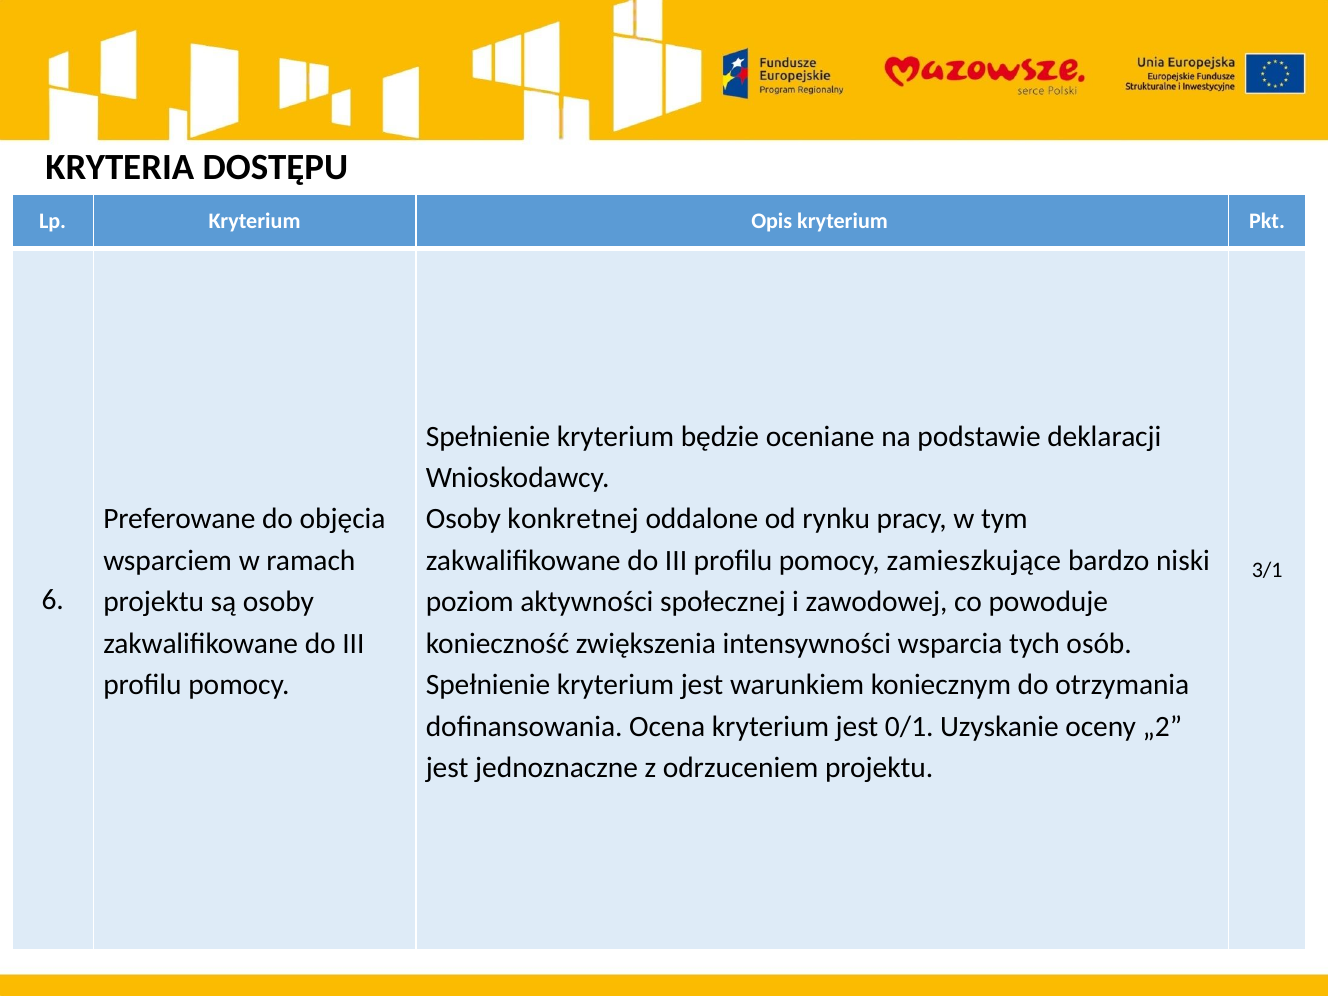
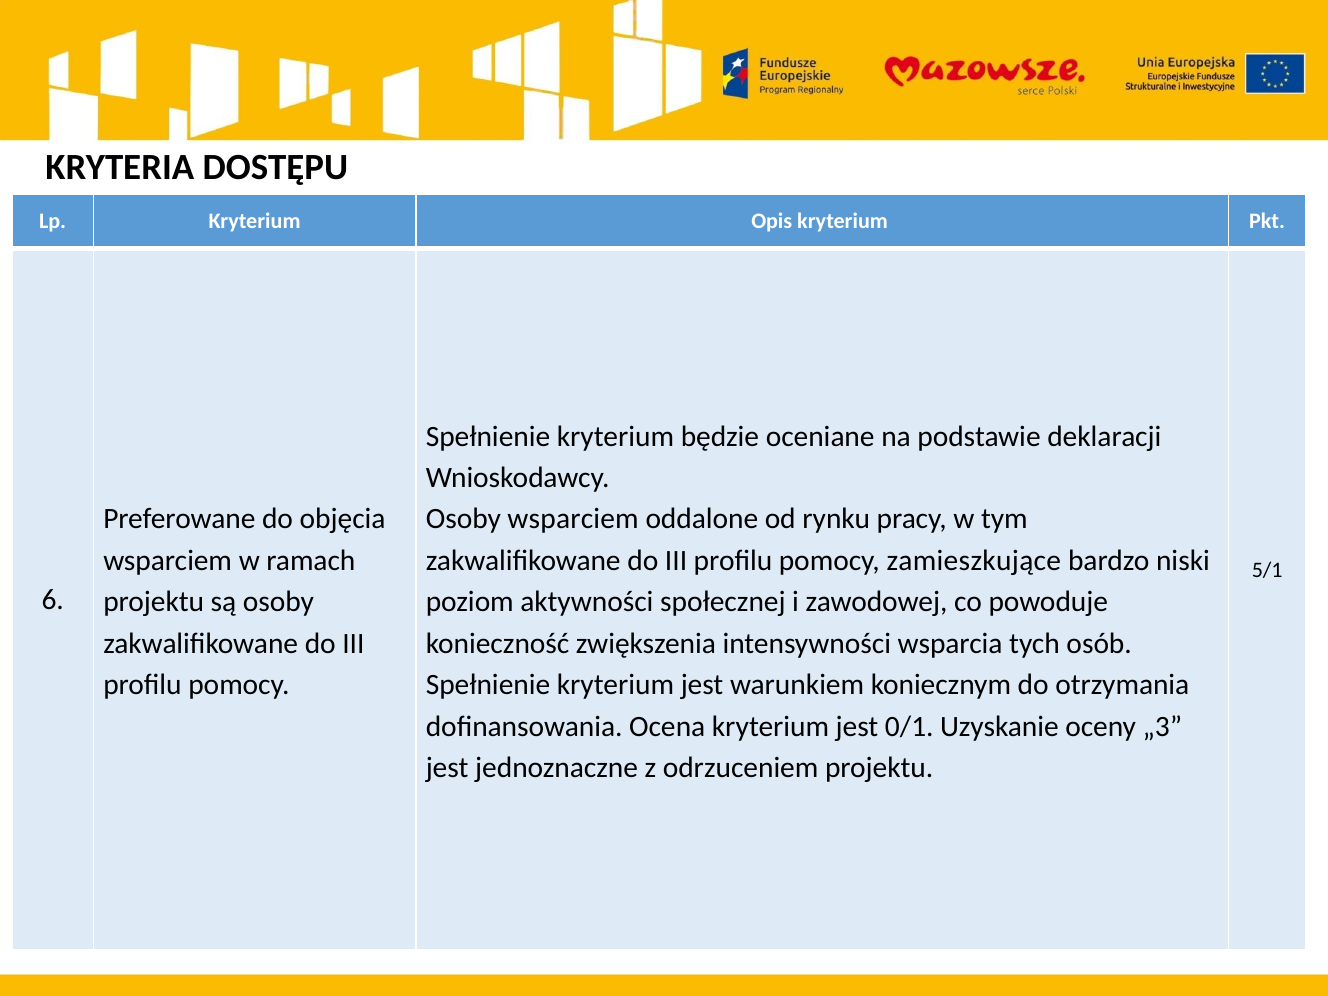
Osoby konkretnej: konkretnej -> wsparciem
3/1: 3/1 -> 5/1
„2: „2 -> „3
